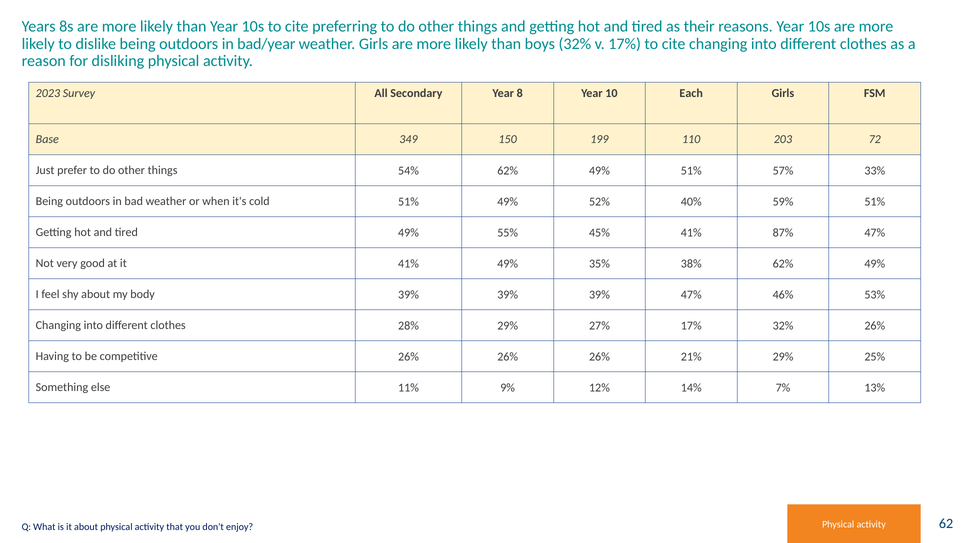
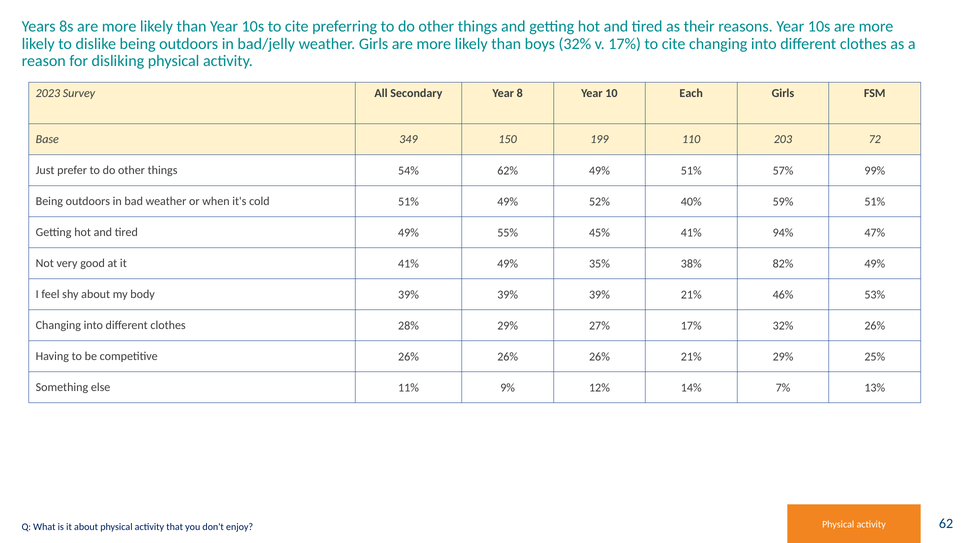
bad/year: bad/year -> bad/jelly
33%: 33% -> 99%
87%: 87% -> 94%
38% 62%: 62% -> 82%
39% 47%: 47% -> 21%
